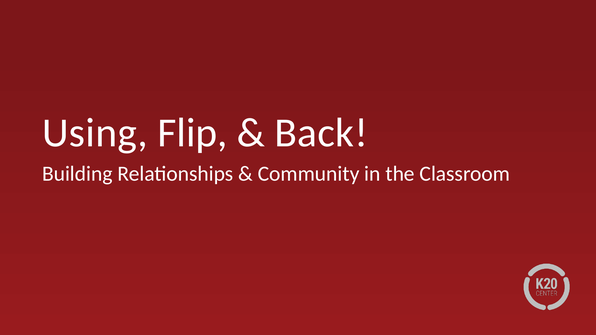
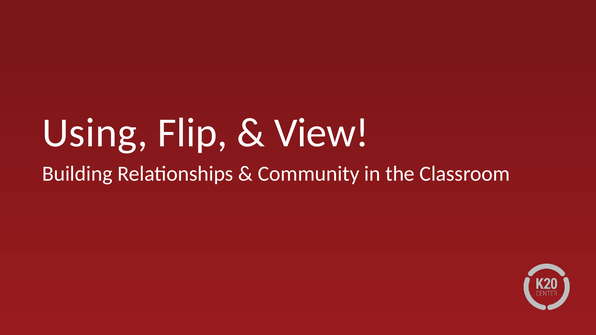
Back: Back -> View
